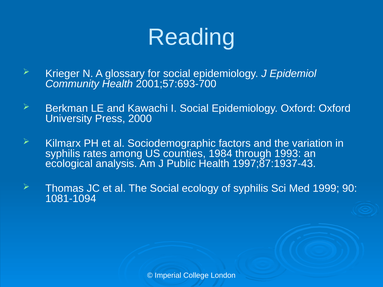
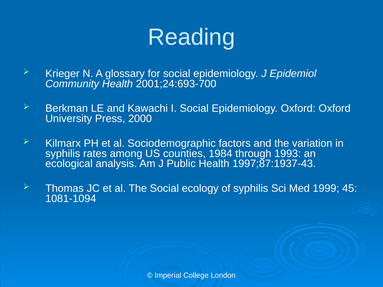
2001;57:693-700: 2001;57:693-700 -> 2001;24:693-700
90: 90 -> 45
